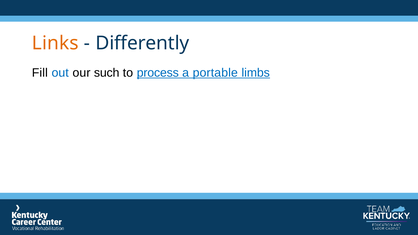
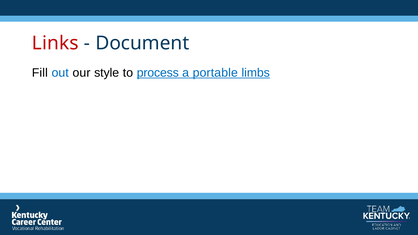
Links colour: orange -> red
Differently: Differently -> Document
such: such -> style
